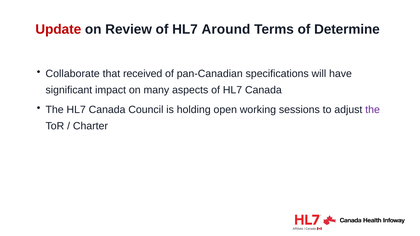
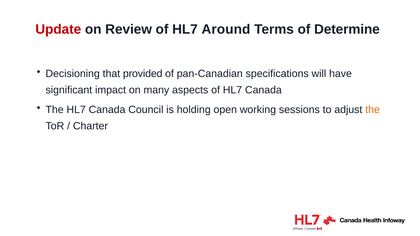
Collaborate: Collaborate -> Decisioning
received: received -> provided
the at (373, 110) colour: purple -> orange
